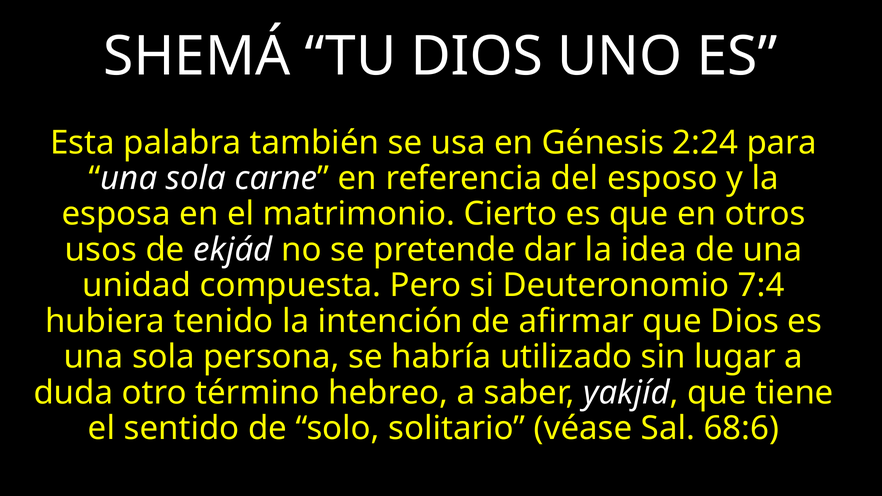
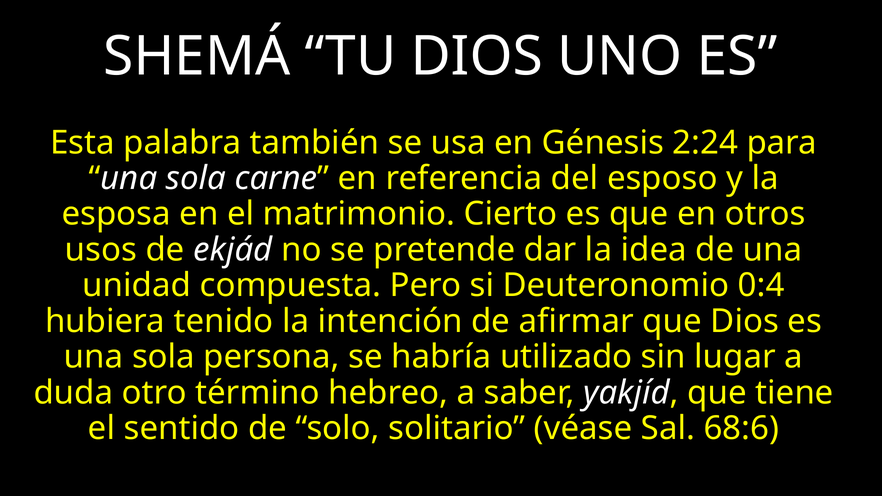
7:4: 7:4 -> 0:4
